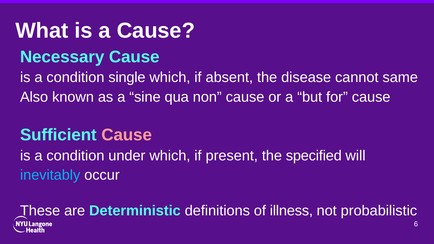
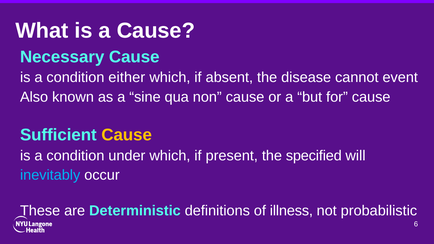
single: single -> either
same: same -> event
Cause at (127, 135) colour: pink -> yellow
